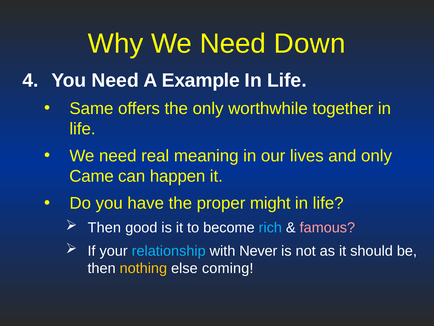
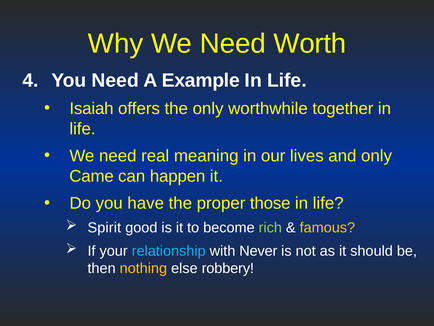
Down: Down -> Worth
Same: Same -> Isaiah
might: might -> those
Then at (104, 227): Then -> Spirit
rich colour: light blue -> light green
famous colour: pink -> yellow
coming: coming -> robbery
